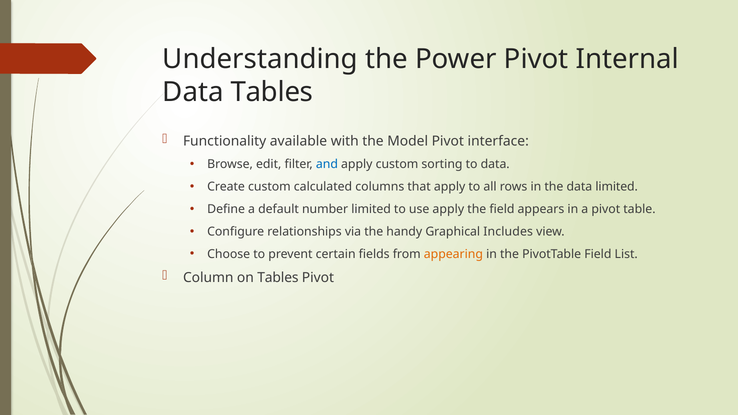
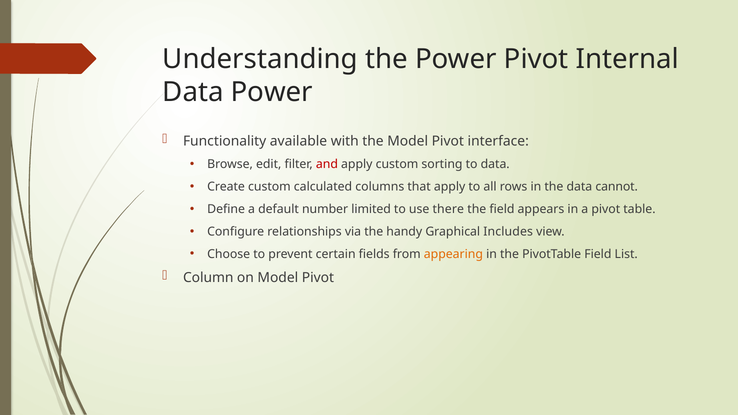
Data Tables: Tables -> Power
and colour: blue -> red
data limited: limited -> cannot
use apply: apply -> there
on Tables: Tables -> Model
